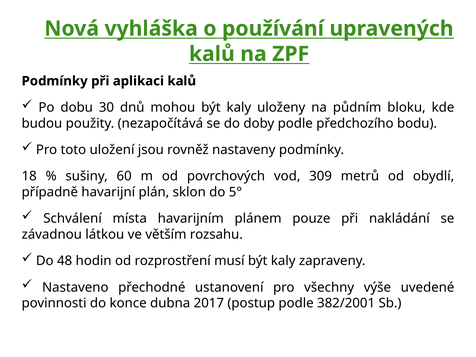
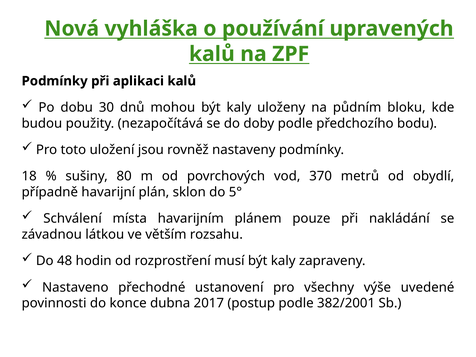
60: 60 -> 80
309: 309 -> 370
